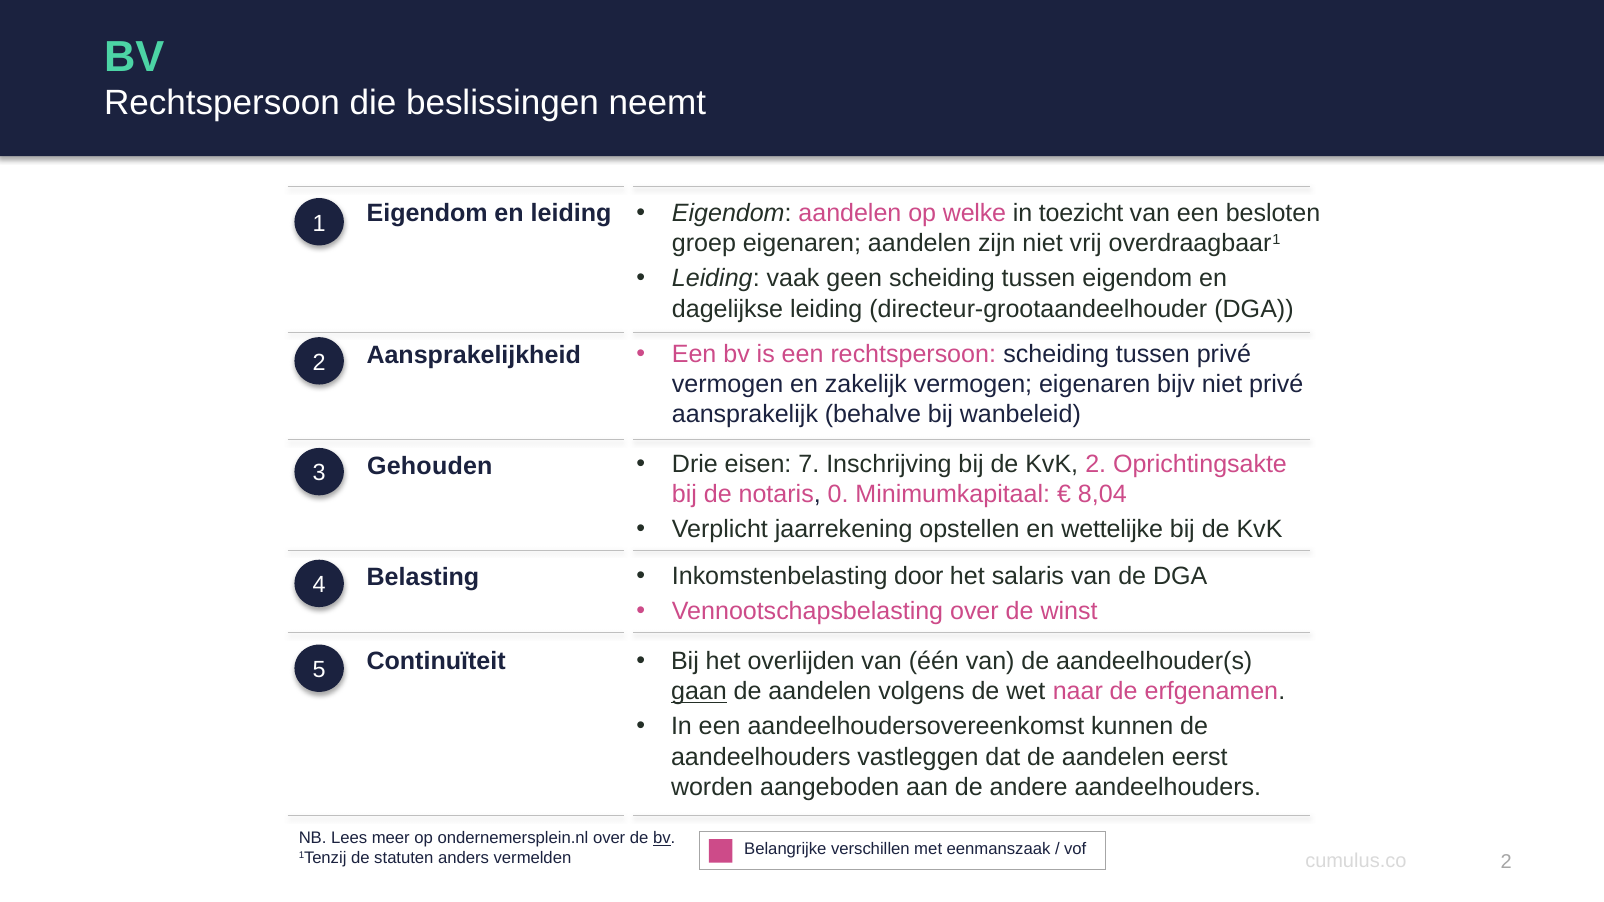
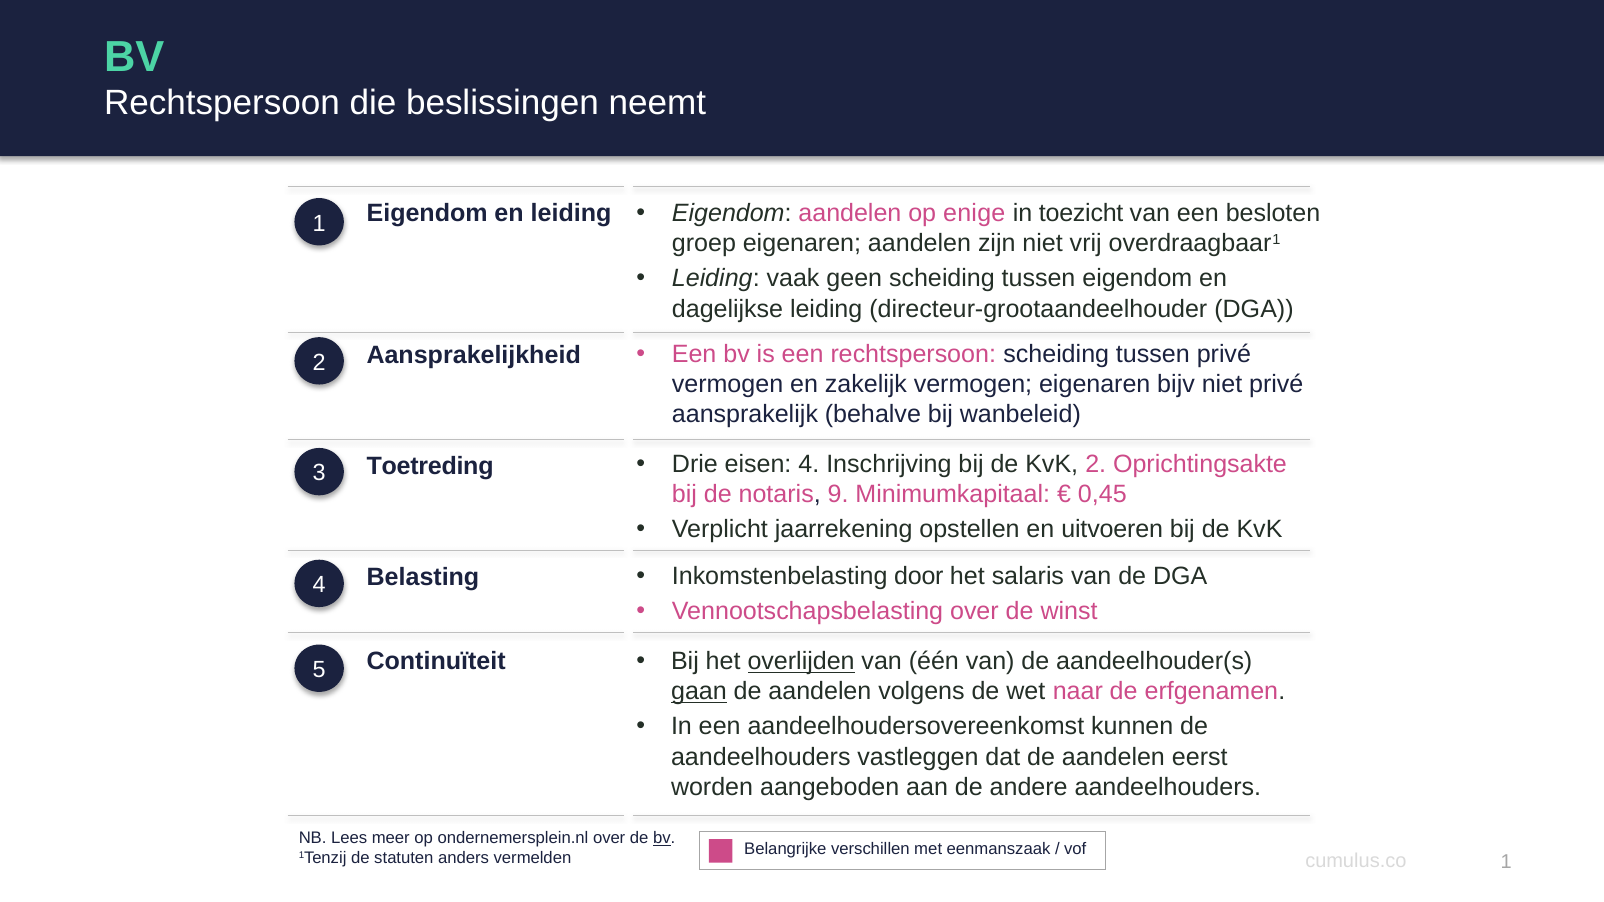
welke: welke -> enige
eisen 7: 7 -> 4
Gehouden: Gehouden -> Toetreding
0: 0 -> 9
8,04: 8,04 -> 0,45
wettelijke: wettelijke -> uitvoeren
overlijden underline: none -> present
2 at (1506, 862): 2 -> 1
